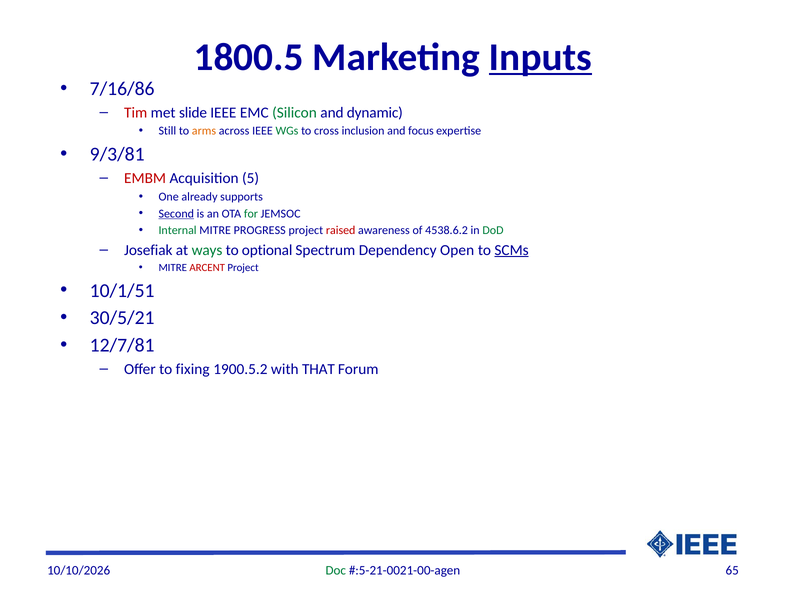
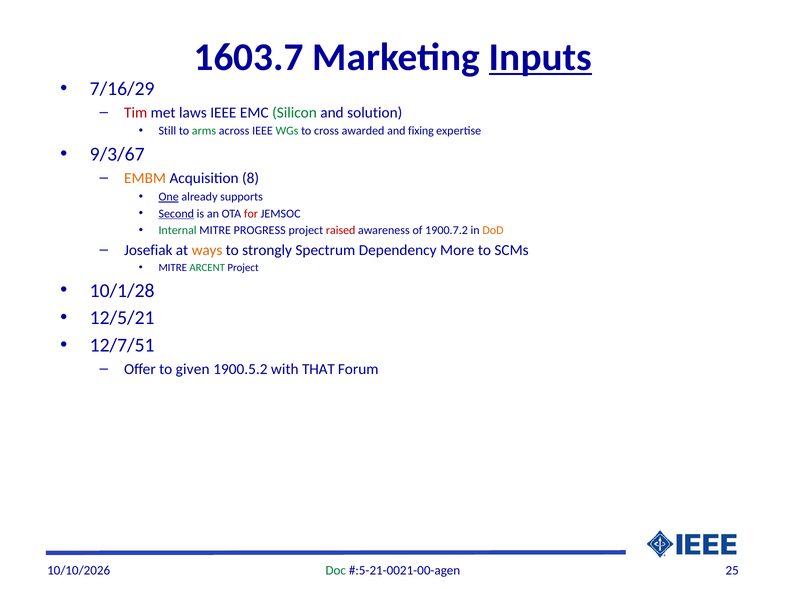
1800.5: 1800.5 -> 1603.7
7/16/86: 7/16/86 -> 7/16/29
slide: slide -> laws
dynamic: dynamic -> solution
arms colour: orange -> green
inclusion: inclusion -> awarded
focus: focus -> fixing
9/3/81: 9/3/81 -> 9/3/67
EMBM colour: red -> orange
5: 5 -> 8
One underline: none -> present
for colour: green -> red
4538.6.2: 4538.6.2 -> 1900.7.2
DoD colour: green -> orange
ways colour: green -> orange
optional: optional -> strongly
Open: Open -> More
SCMs underline: present -> none
ARCENT colour: red -> green
10/1/51: 10/1/51 -> 10/1/28
30/5/21: 30/5/21 -> 12/5/21
12/7/81: 12/7/81 -> 12/7/51
fixing: fixing -> given
65: 65 -> 25
